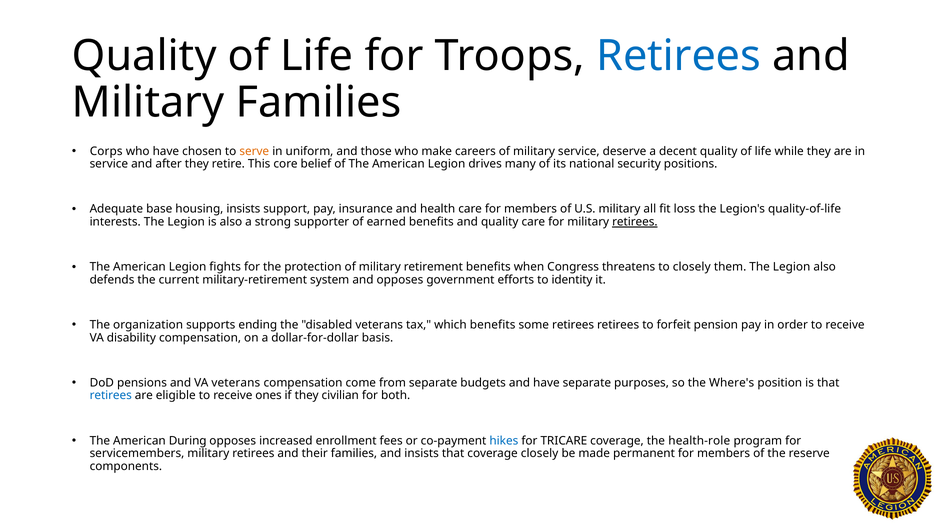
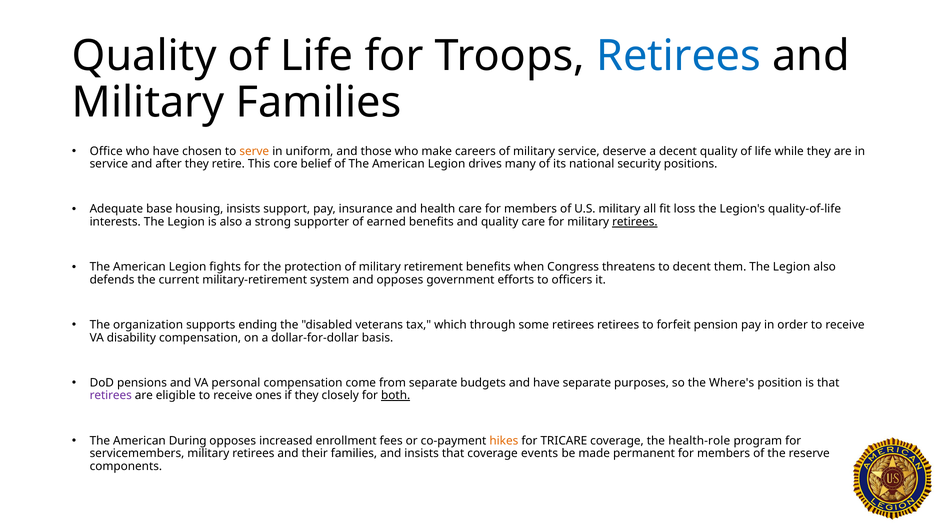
Corps: Corps -> Office
to closely: closely -> decent
identity: identity -> officers
which benefits: benefits -> through
VA veterans: veterans -> personal
retirees at (111, 396) colour: blue -> purple
civilian: civilian -> closely
both underline: none -> present
hikes colour: blue -> orange
coverage closely: closely -> events
